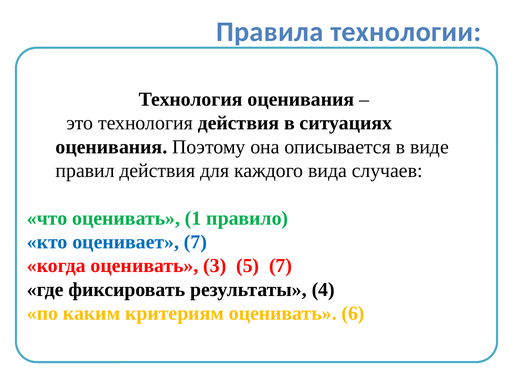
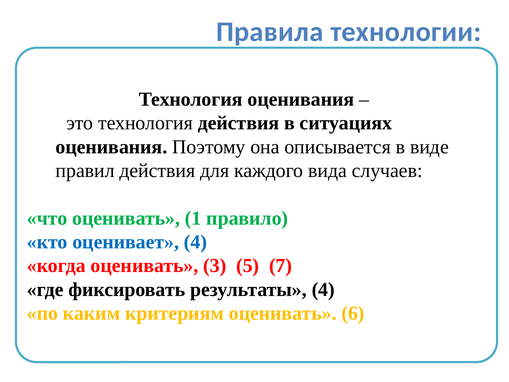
оценивает 7: 7 -> 4
